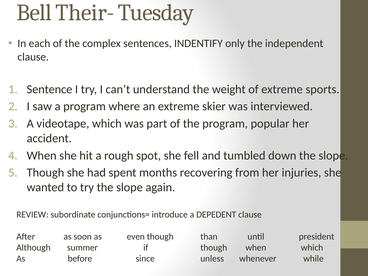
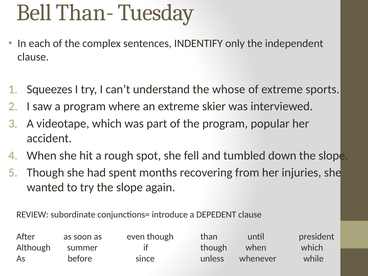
Their-: Their- -> Than-
Sentence: Sentence -> Squeezes
weight: weight -> whose
